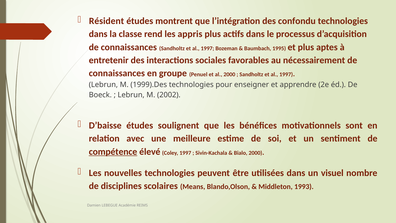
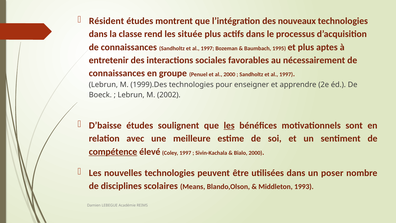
confondu: confondu -> nouveaux
appris: appris -> située
les at (229, 125) underline: none -> present
visuel: visuel -> poser
